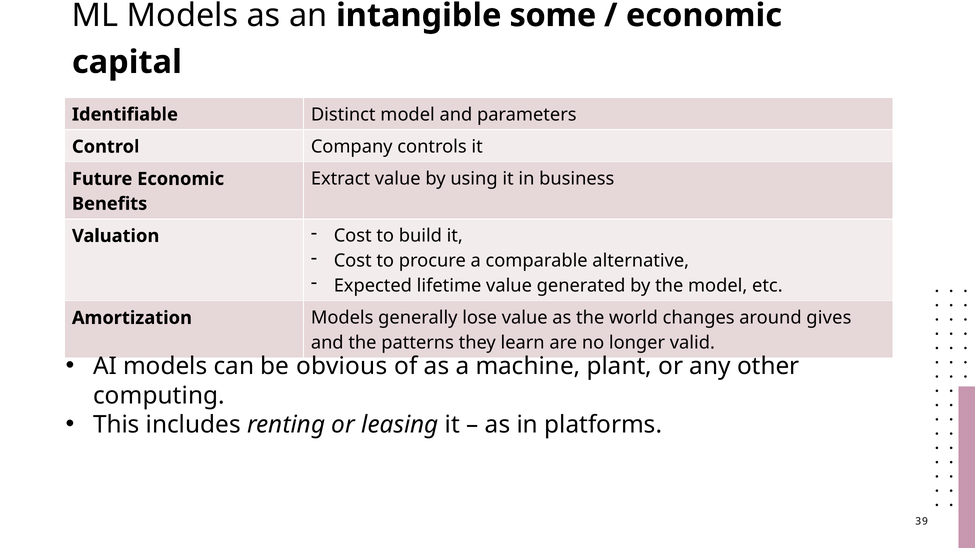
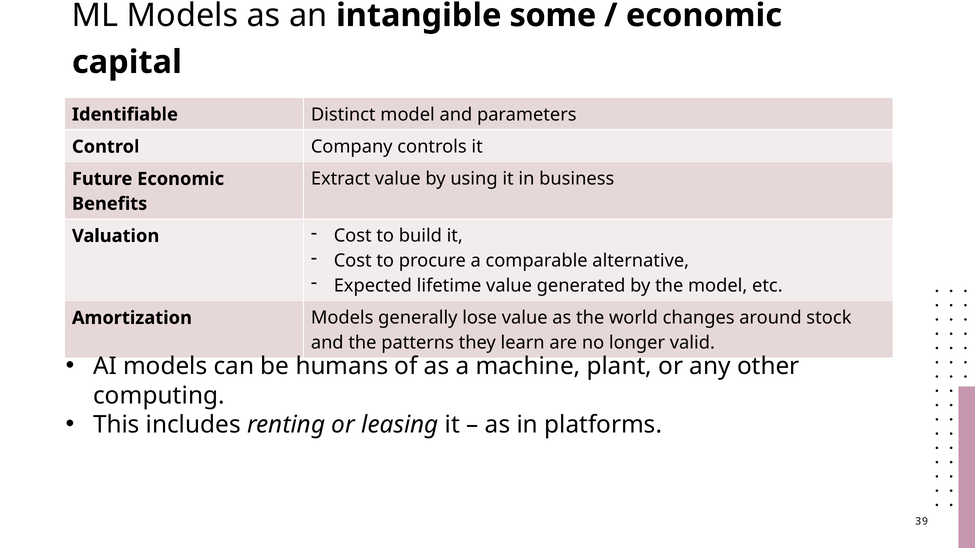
gives: gives -> stock
obvious: obvious -> humans
